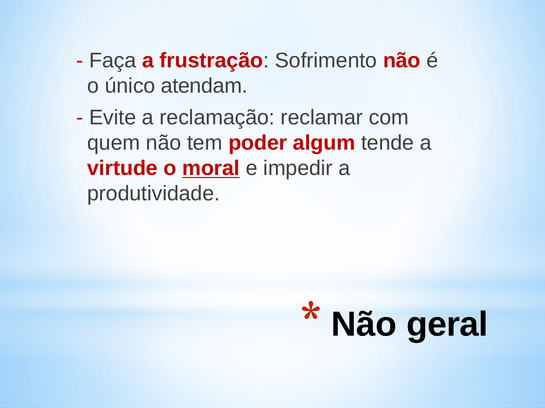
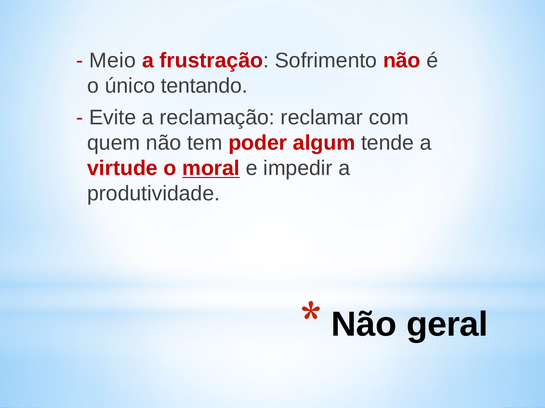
Faça: Faça -> Meio
atendam: atendam -> tentando
